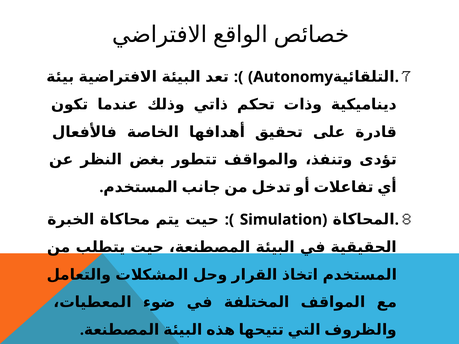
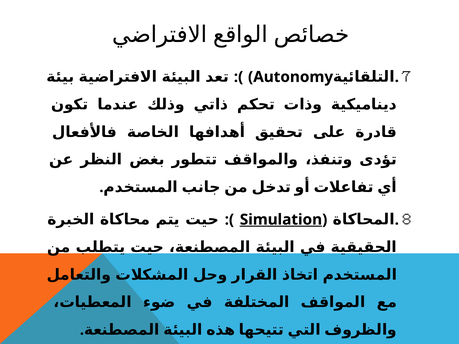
Simulation underline: none -> present
